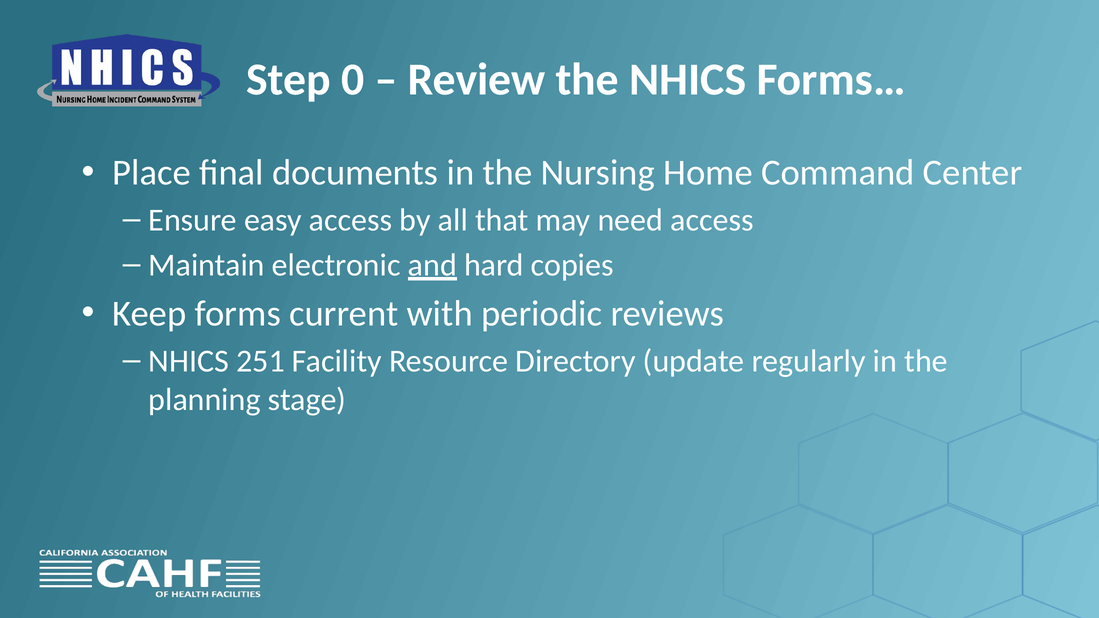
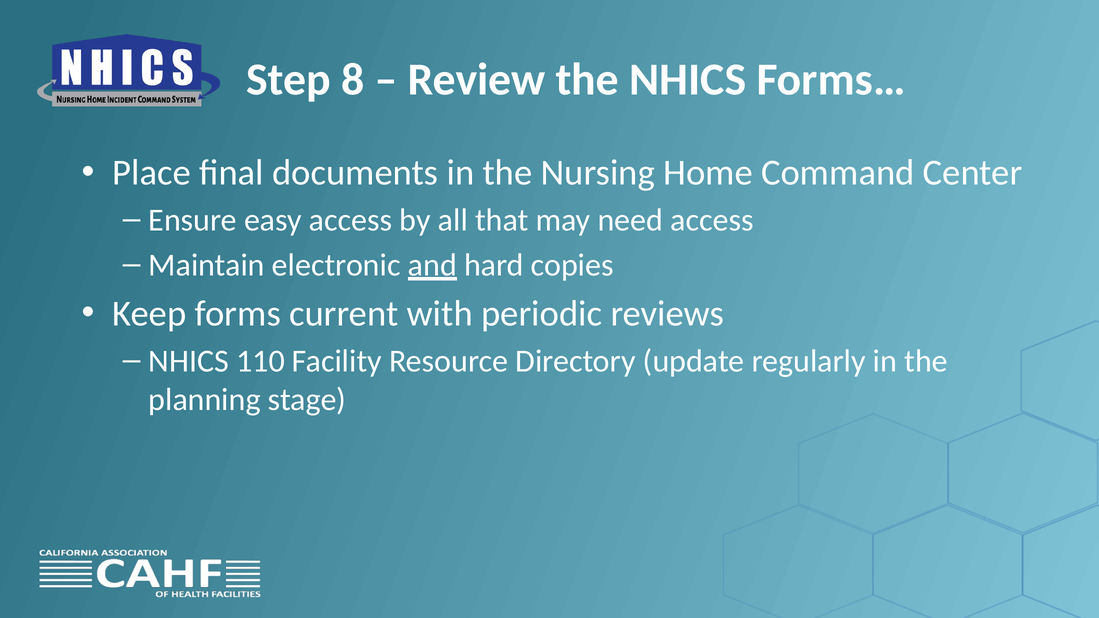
0: 0 -> 8
251: 251 -> 110
